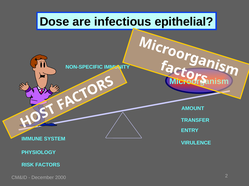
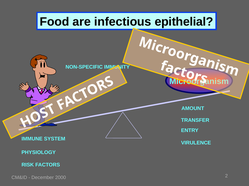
Dose: Dose -> Food
